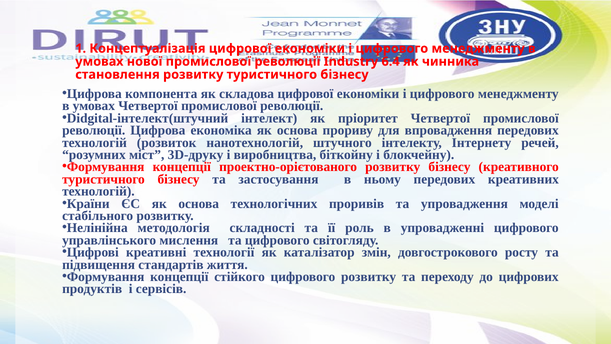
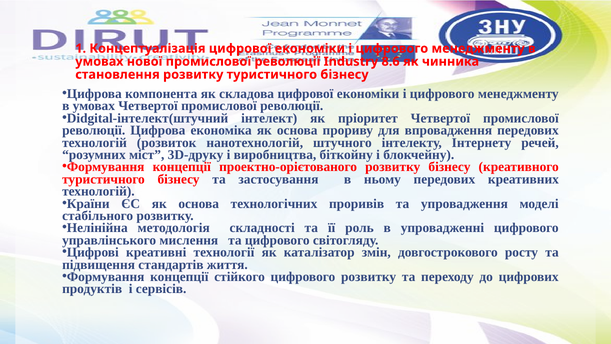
6.4: 6.4 -> 8.6
